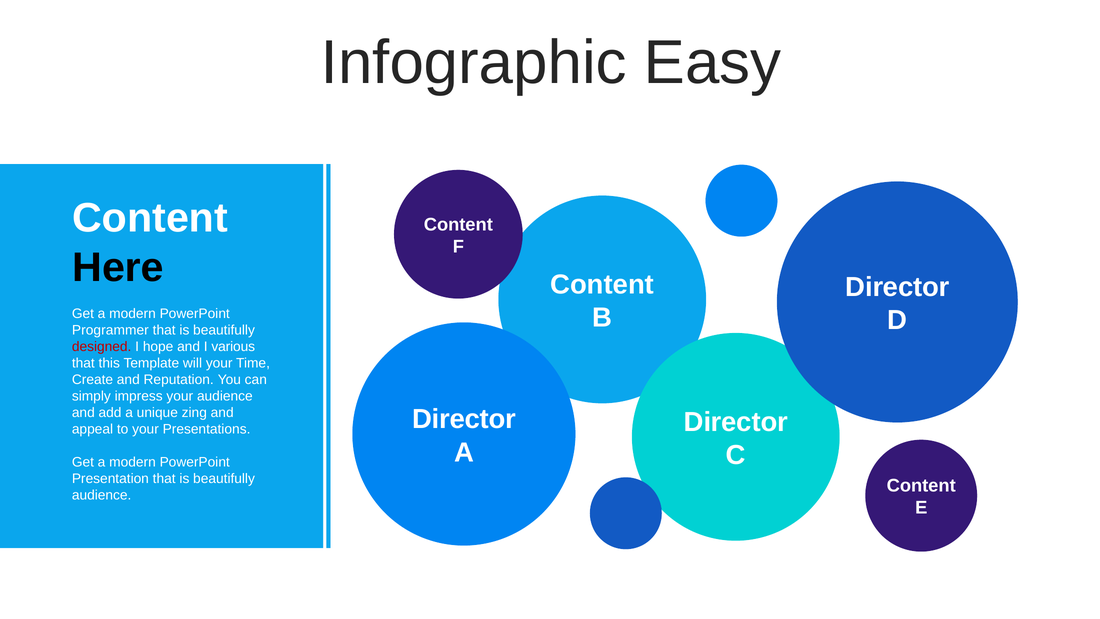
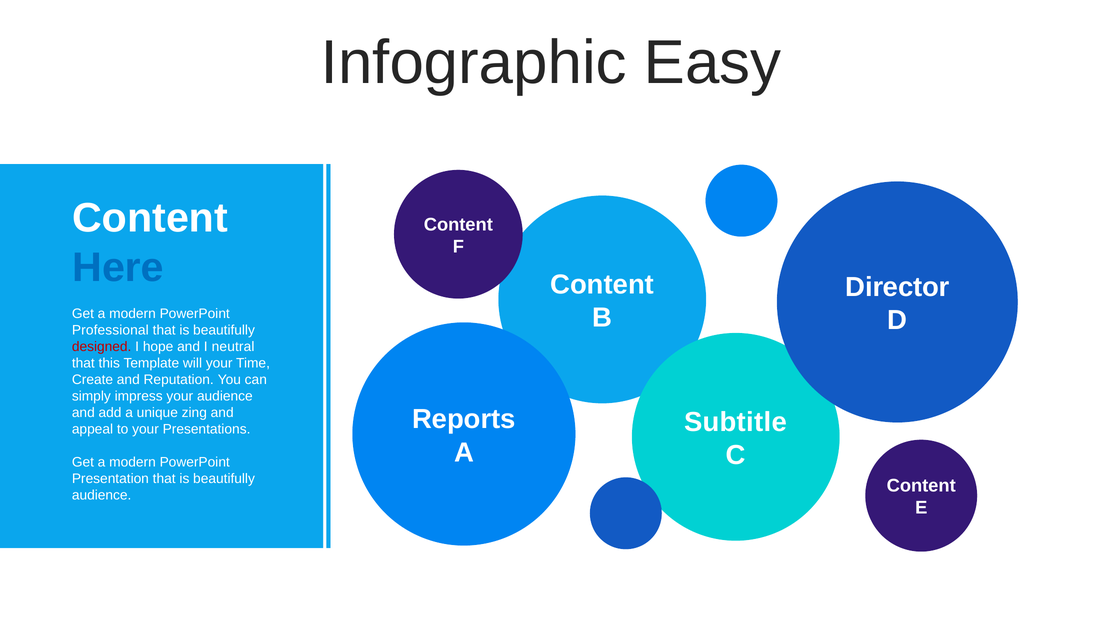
Here colour: black -> blue
Programmer: Programmer -> Professional
various: various -> neutral
Director at (464, 419): Director -> Reports
Director at (736, 422): Director -> Subtitle
